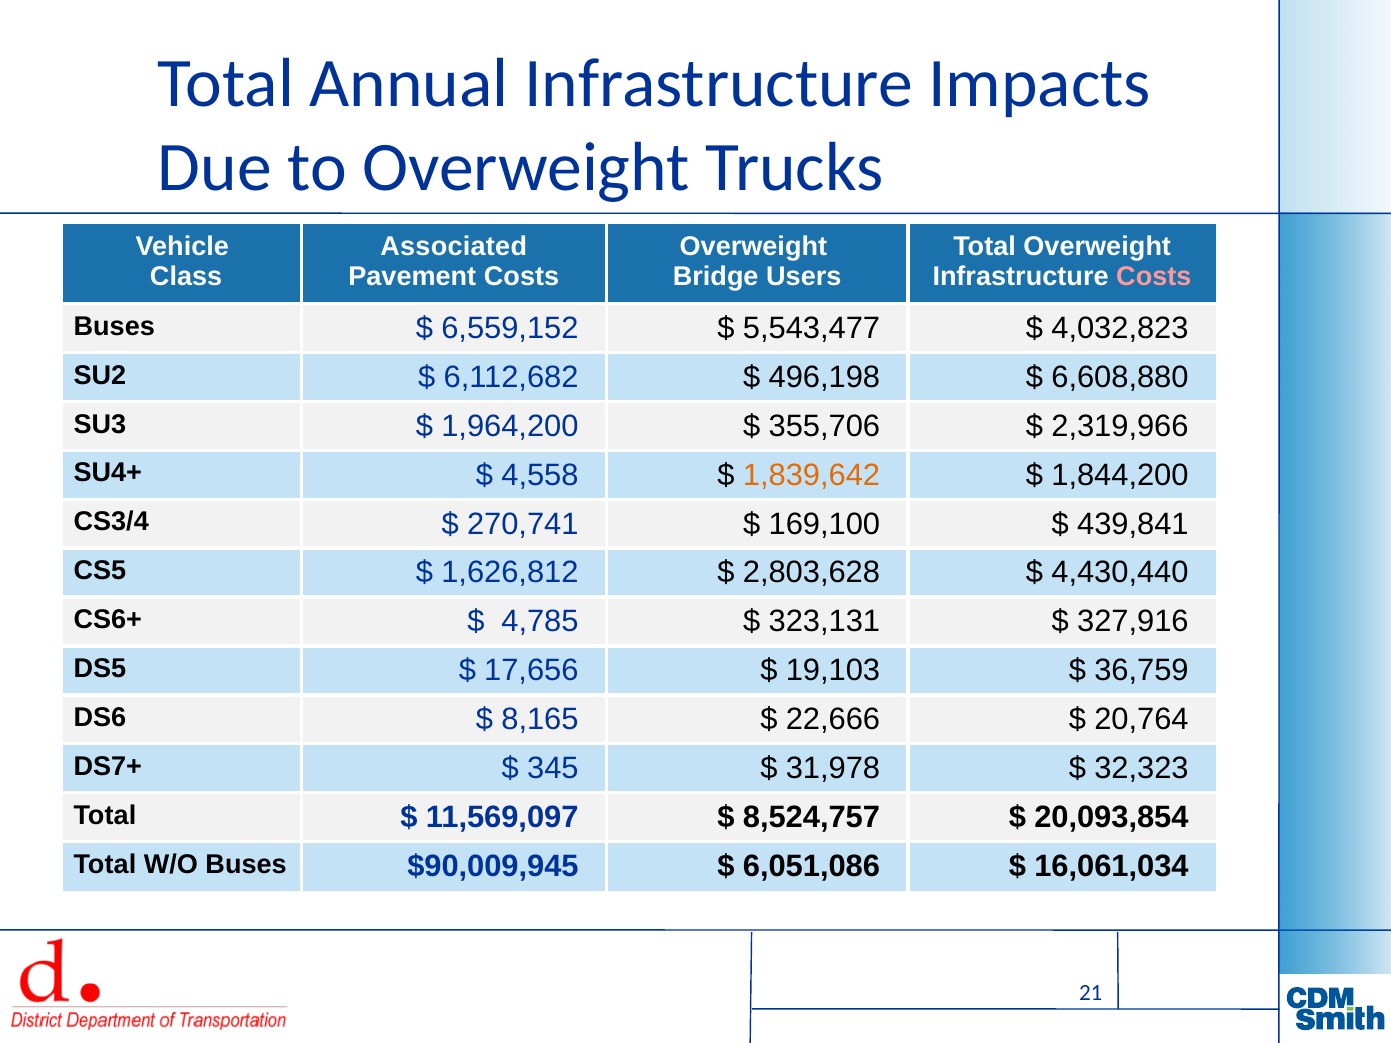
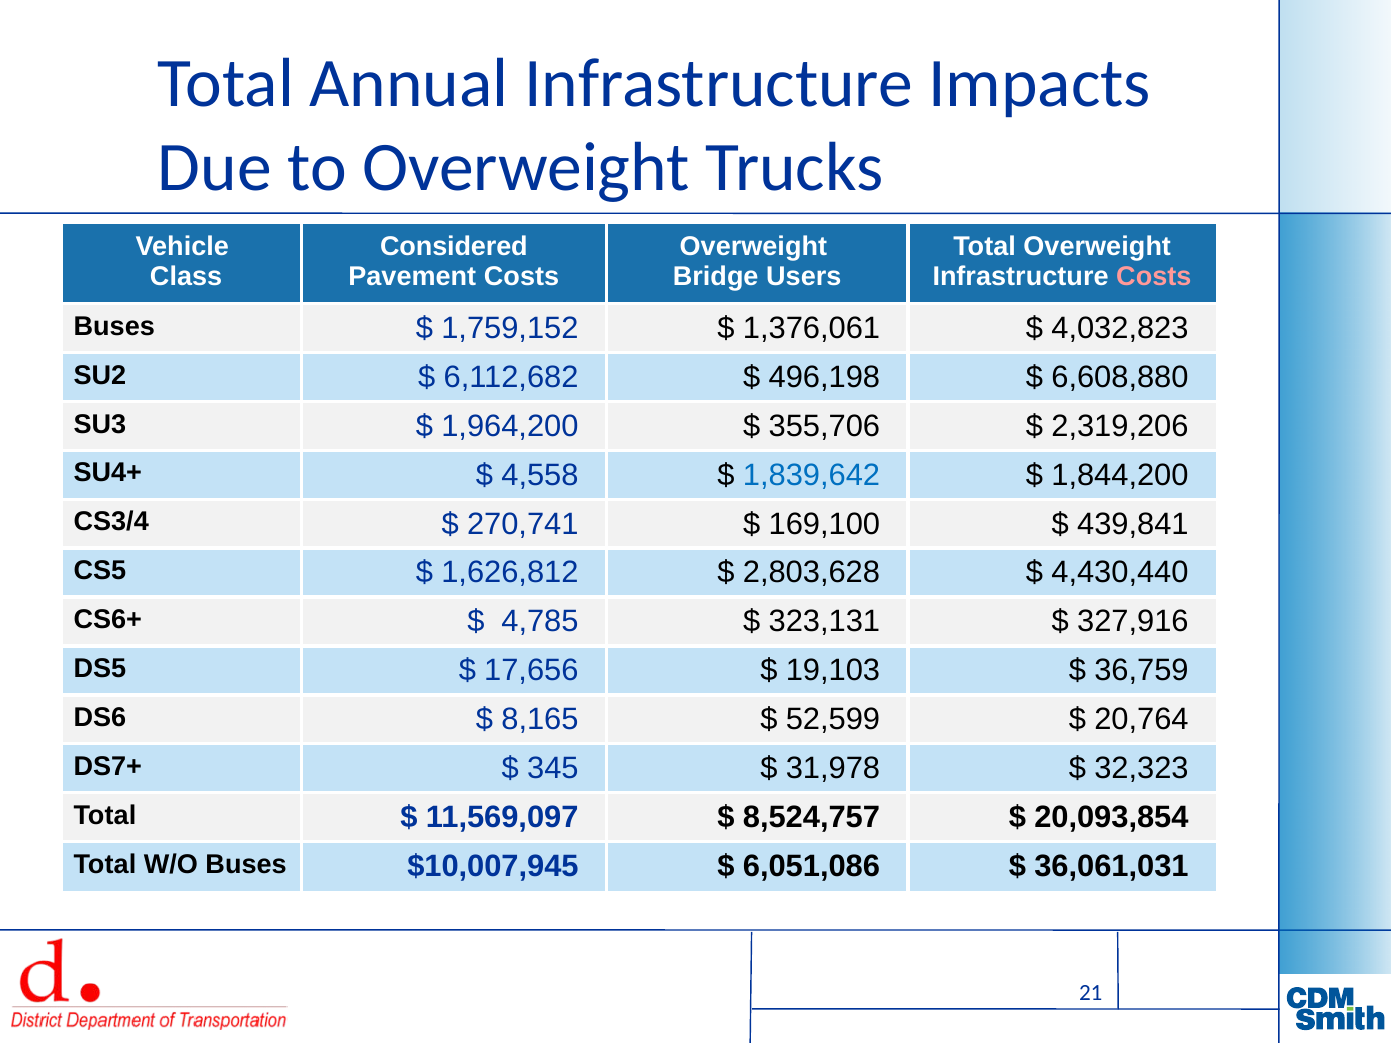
Associated: Associated -> Considered
6,559,152: 6,559,152 -> 1,759,152
5,543,477: 5,543,477 -> 1,376,061
2,319,966: 2,319,966 -> 2,319,206
1,839,642 colour: orange -> blue
22,666: 22,666 -> 52,599
$90,009,945: $90,009,945 -> $10,007,945
16,061,034: 16,061,034 -> 36,061,031
